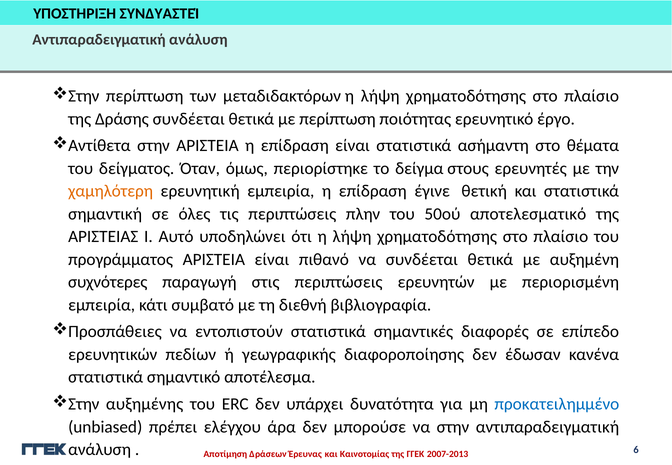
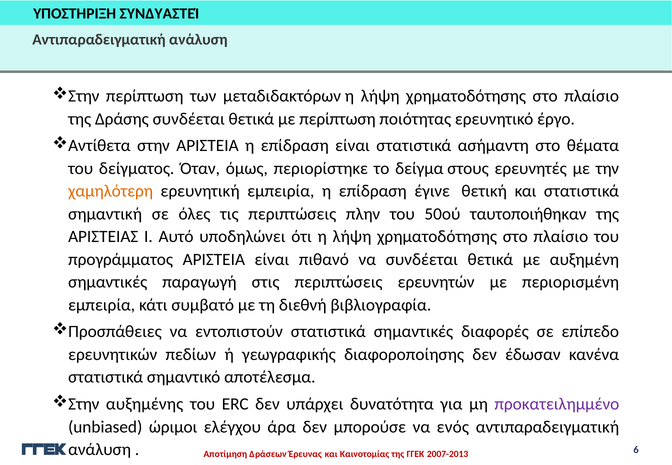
αποτελεσματικό: αποτελεσματικό -> ταυτοποιήθηκαν
συχνότερες at (108, 282): συχνότερες -> σημαντικές
προκατειλημμένο colour: blue -> purple
πρέπει: πρέπει -> ώριμοι
να στην: στην -> ενός
